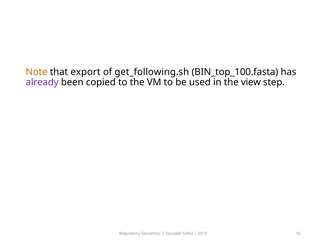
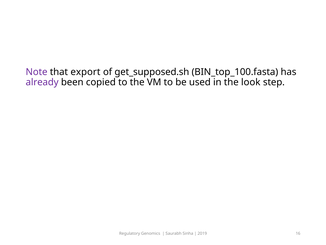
Note colour: orange -> purple
get_following.sh: get_following.sh -> get_supposed.sh
view: view -> look
